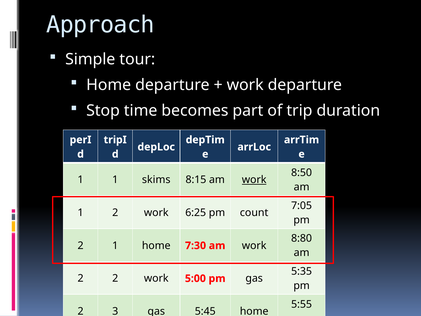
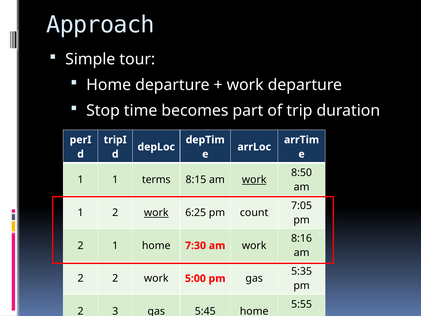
skims: skims -> terms
work at (156, 213) underline: none -> present
8:80: 8:80 -> 8:16
